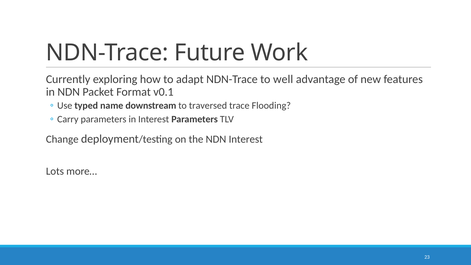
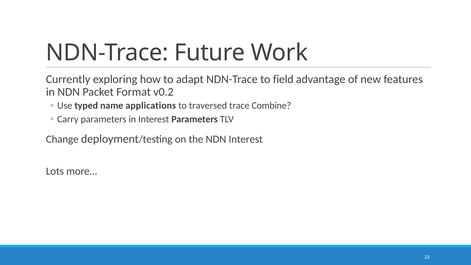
well: well -> field
v0.1: v0.1 -> v0.2
downstream: downstream -> applications
Flooding: Flooding -> Combine
